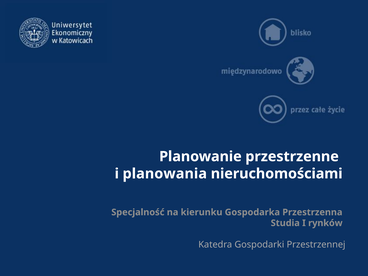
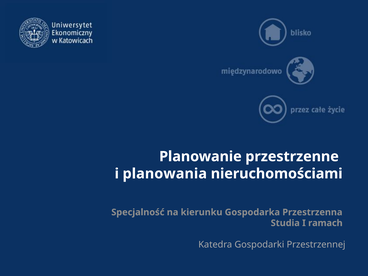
rynków: rynków -> ramach
